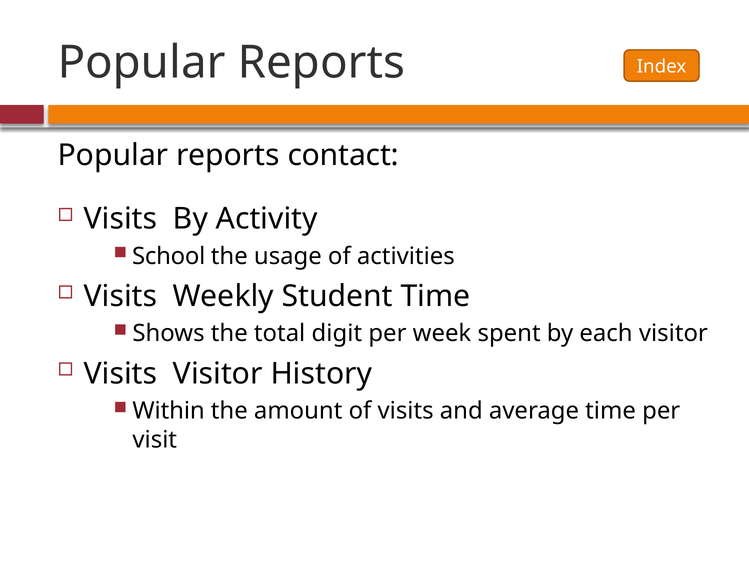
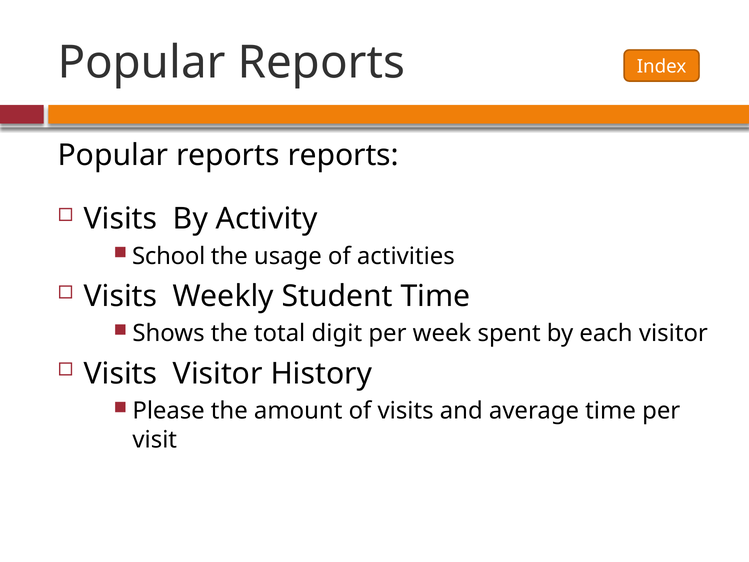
reports contact: contact -> reports
Within: Within -> Please
